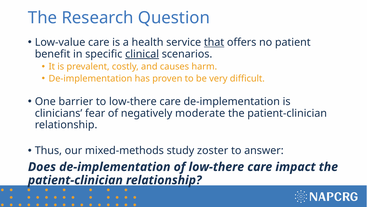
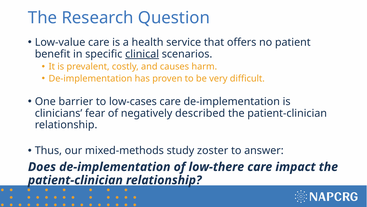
that underline: present -> none
to low-there: low-there -> low-cases
moderate: moderate -> described
